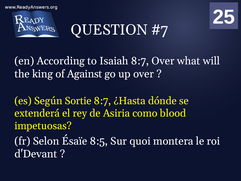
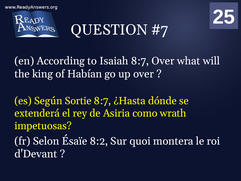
Against: Against -> Habían
blood: blood -> wrath
8:5: 8:5 -> 8:2
